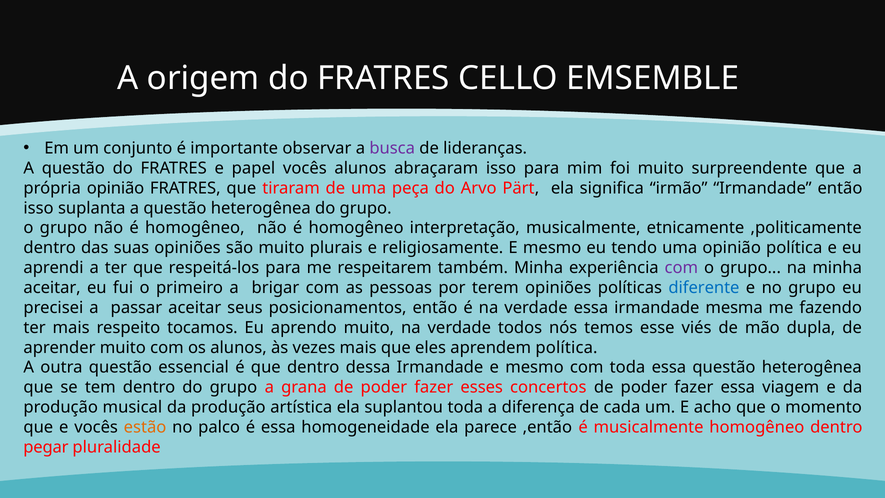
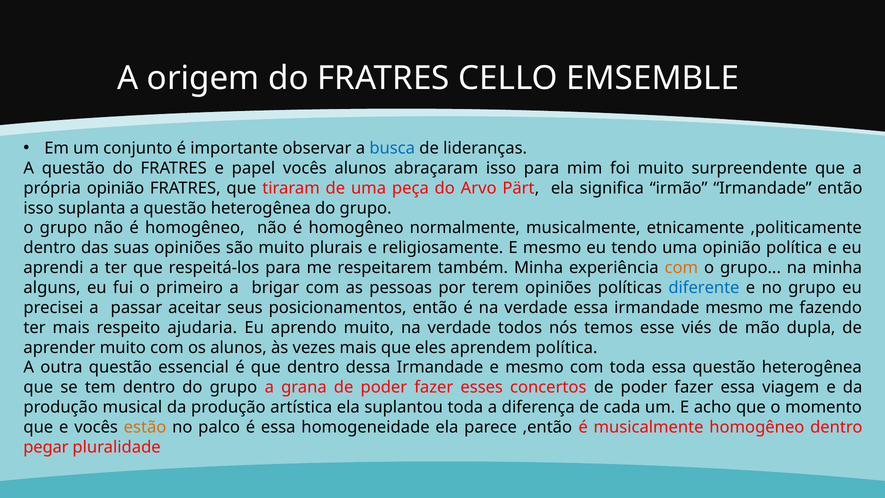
busca colour: purple -> blue
interpretação: interpretação -> normalmente
com at (681, 268) colour: purple -> orange
aceitar at (52, 288): aceitar -> alguns
irmandade mesma: mesma -> mesmo
tocamos: tocamos -> ajudaria
